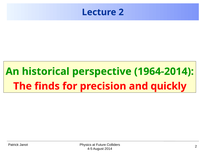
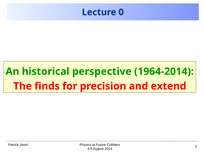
Lecture 2: 2 -> 0
quickly: quickly -> extend
